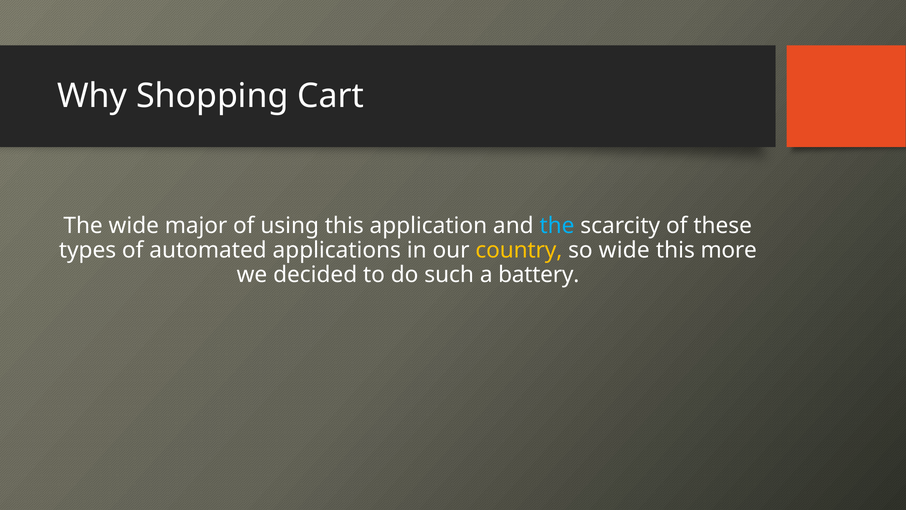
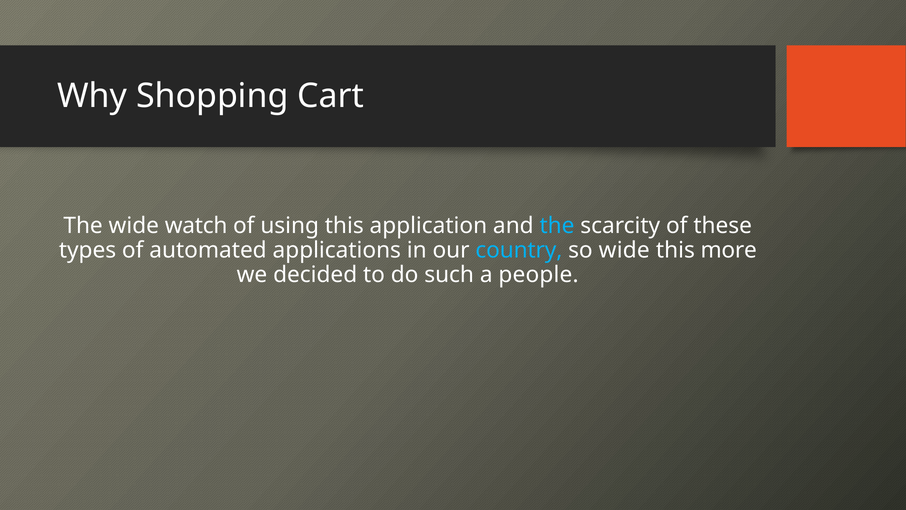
major: major -> watch
country colour: yellow -> light blue
battery: battery -> people
